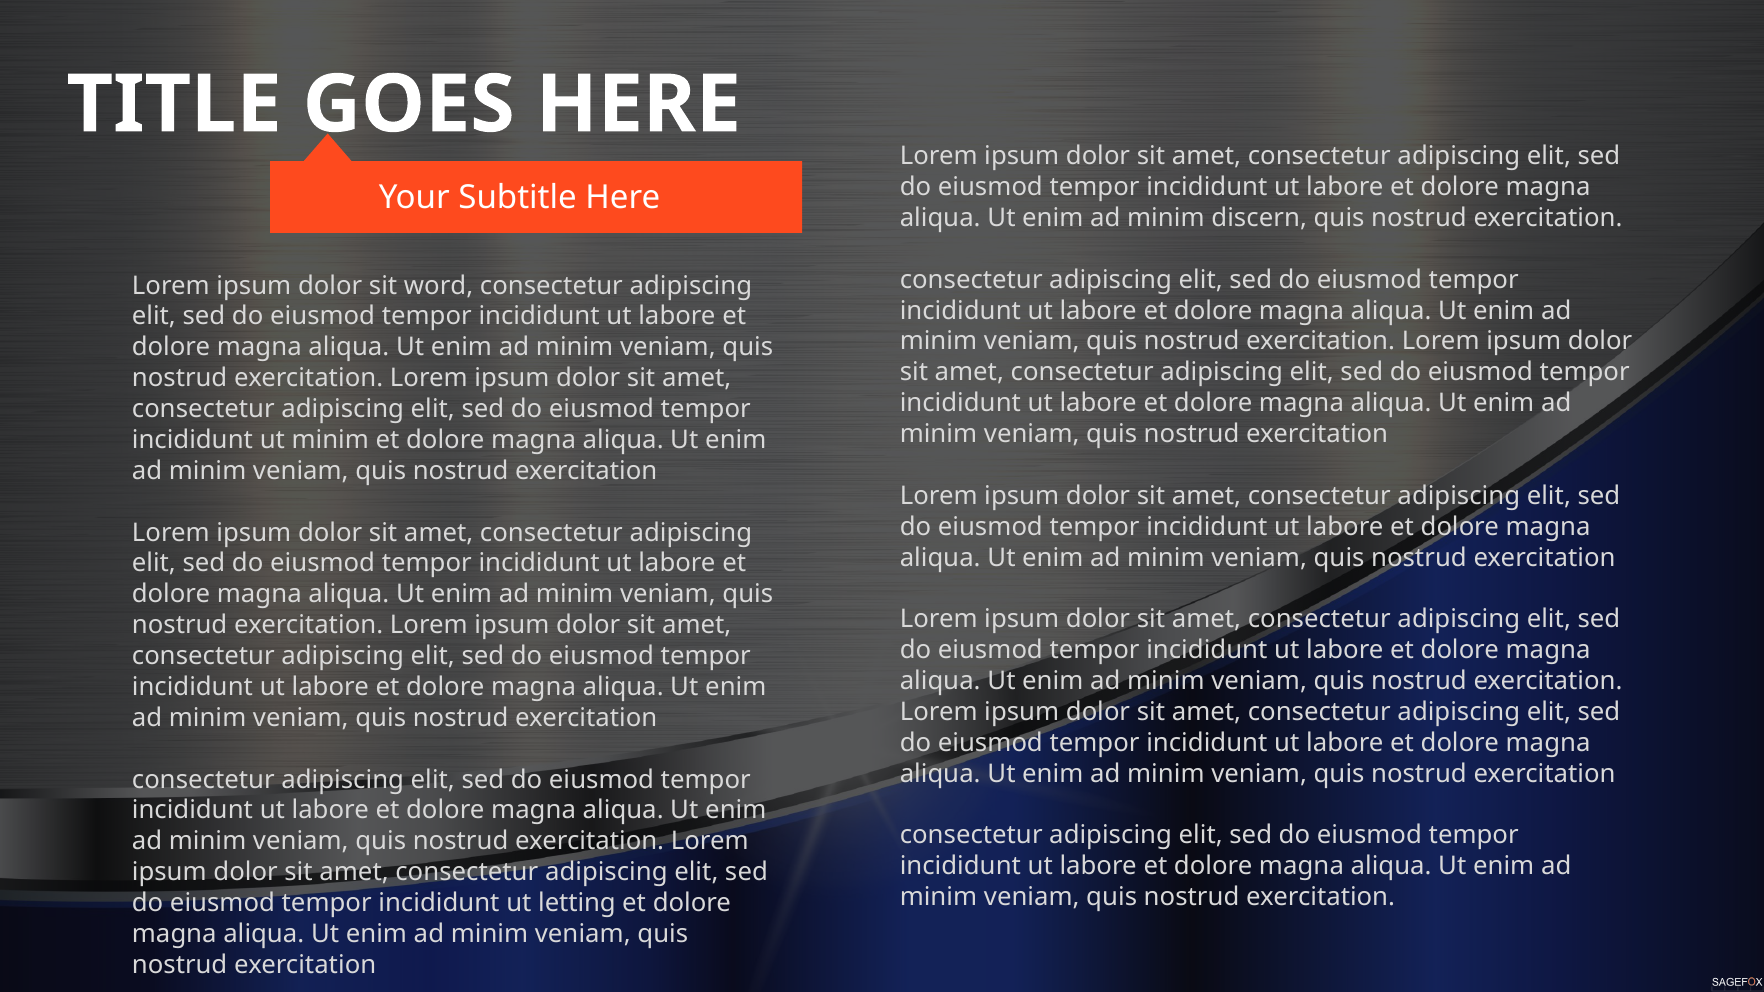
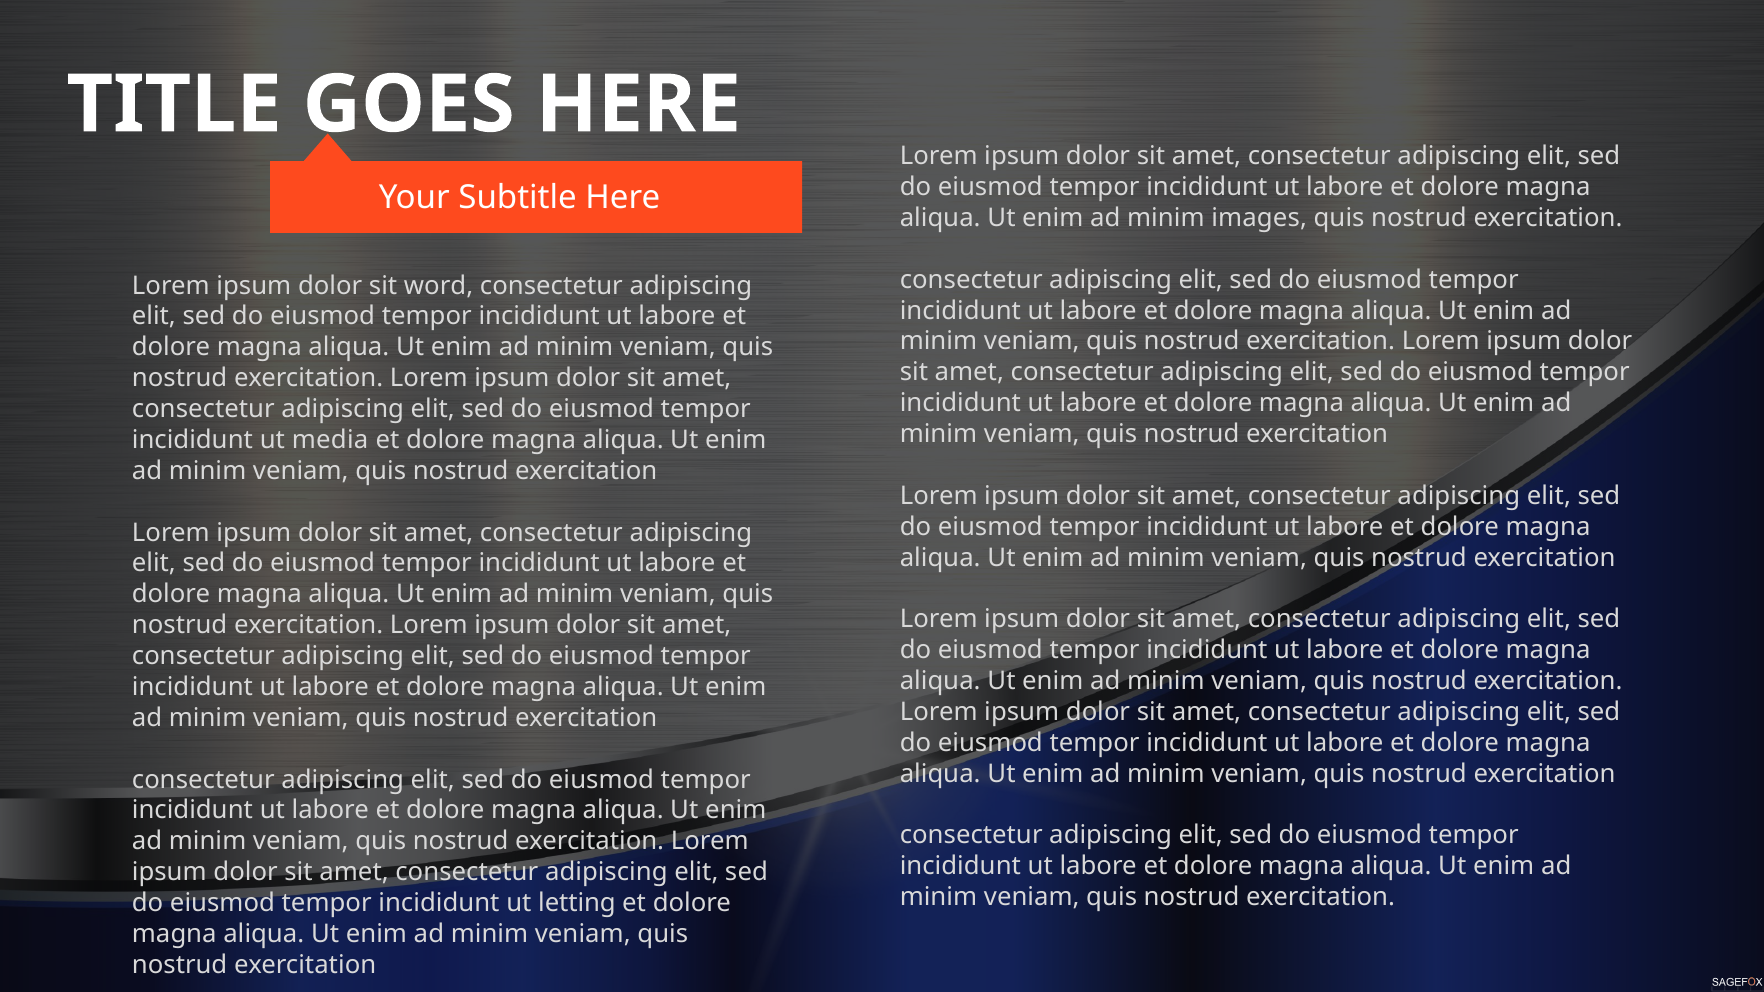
discern: discern -> images
ut minim: minim -> media
